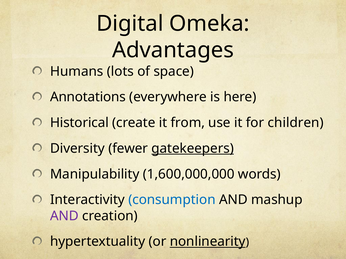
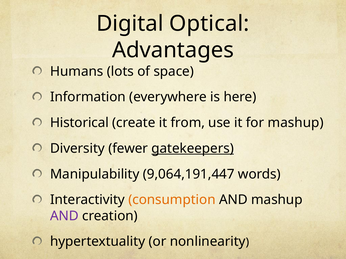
Omeka: Omeka -> Optical
Annotations: Annotations -> Information
for children: children -> mashup
1,600,000,000: 1,600,000,000 -> 9,064,191,447
consumption colour: blue -> orange
nonlinearity underline: present -> none
